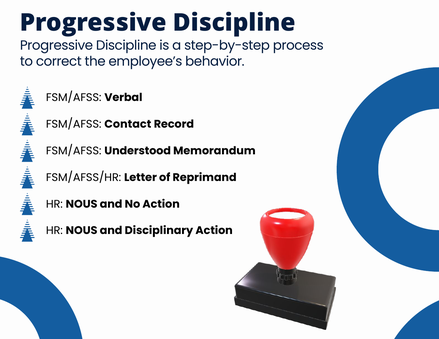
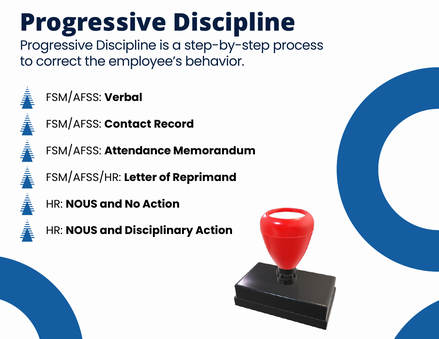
Understood: Understood -> Attendance
